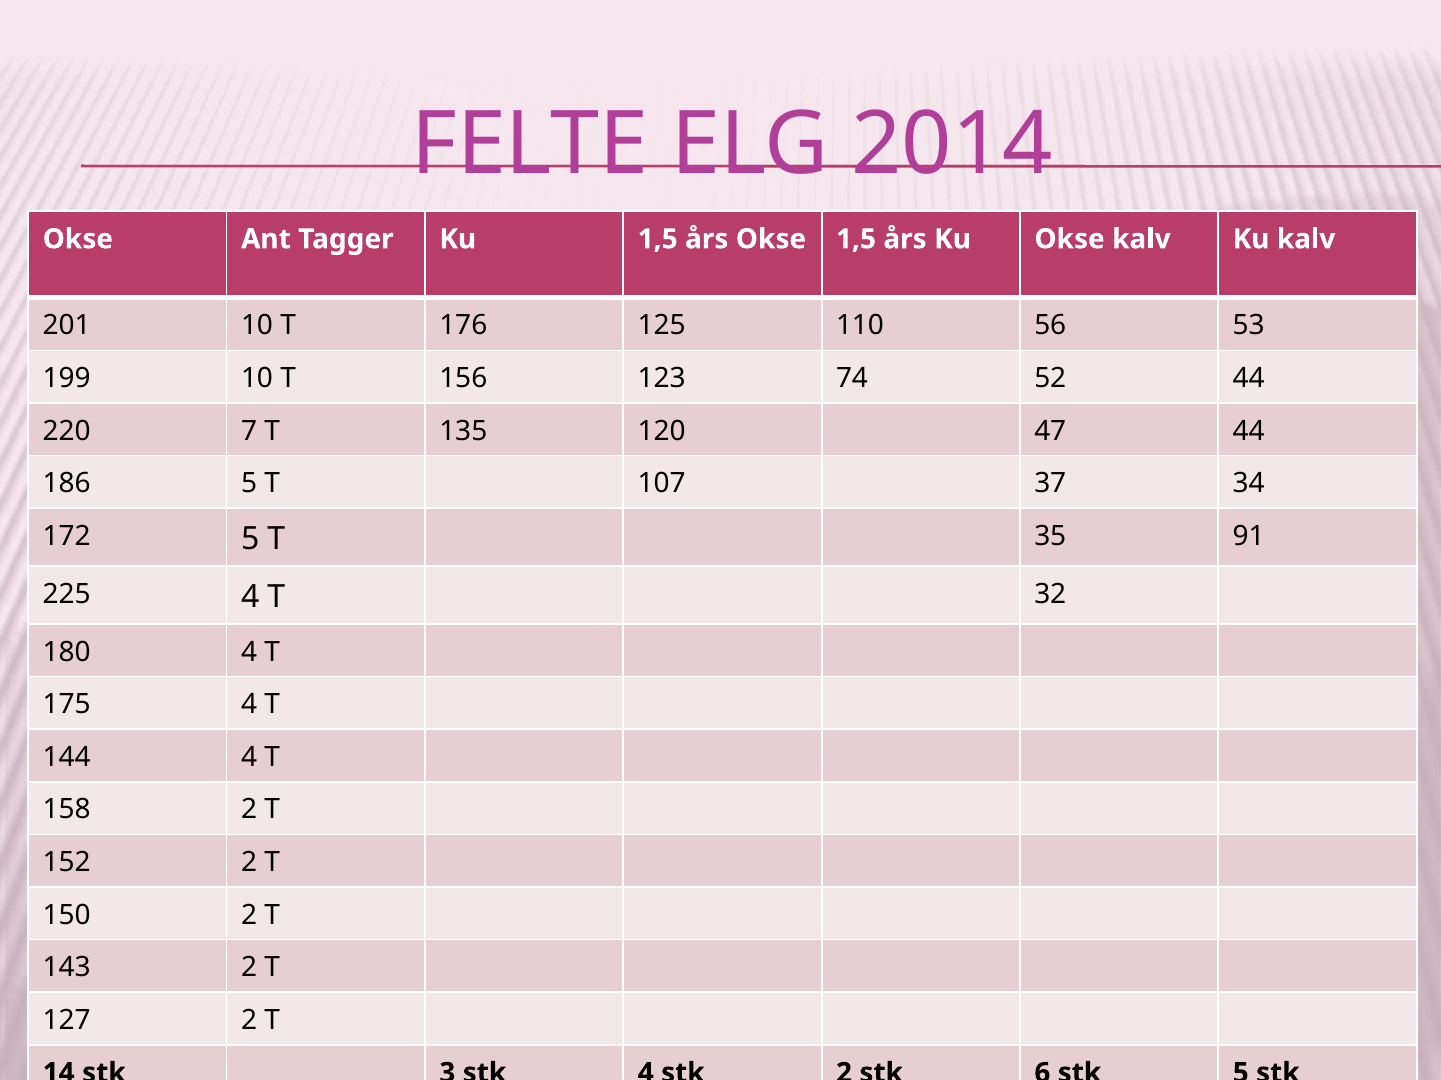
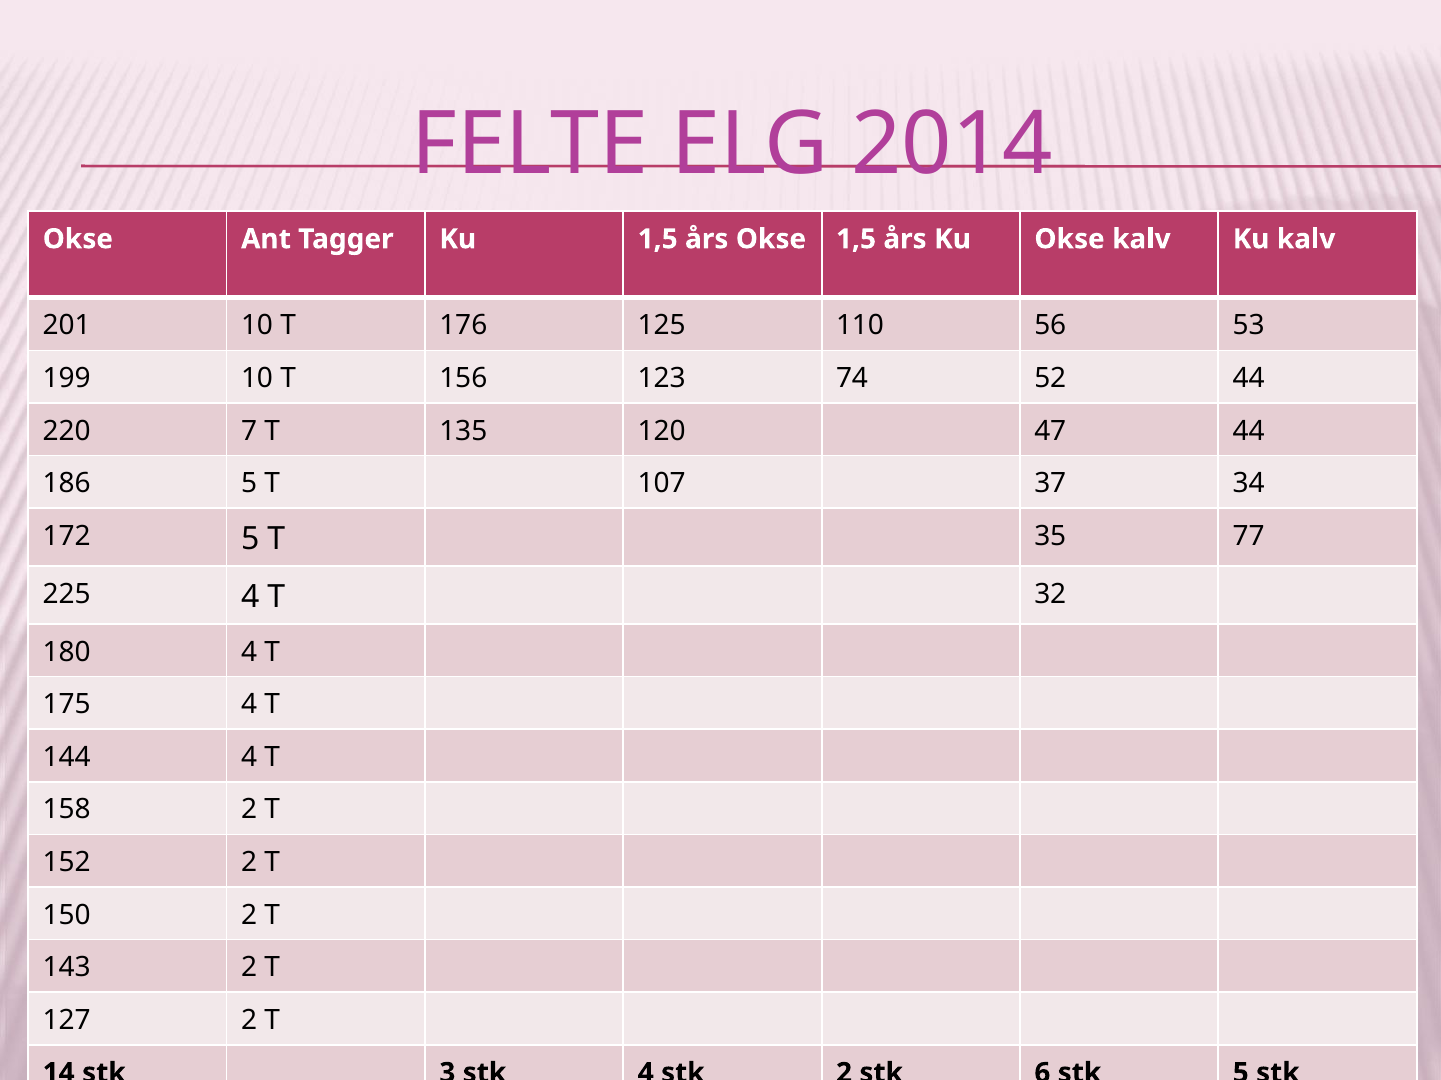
91: 91 -> 77
